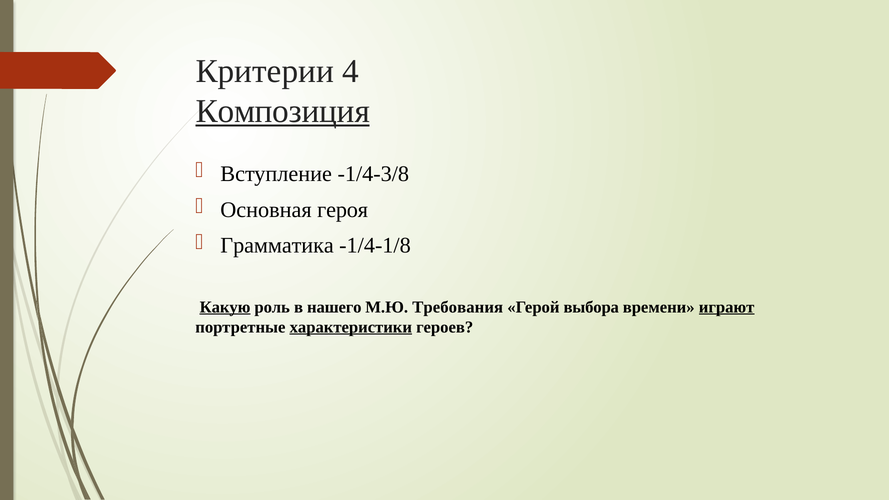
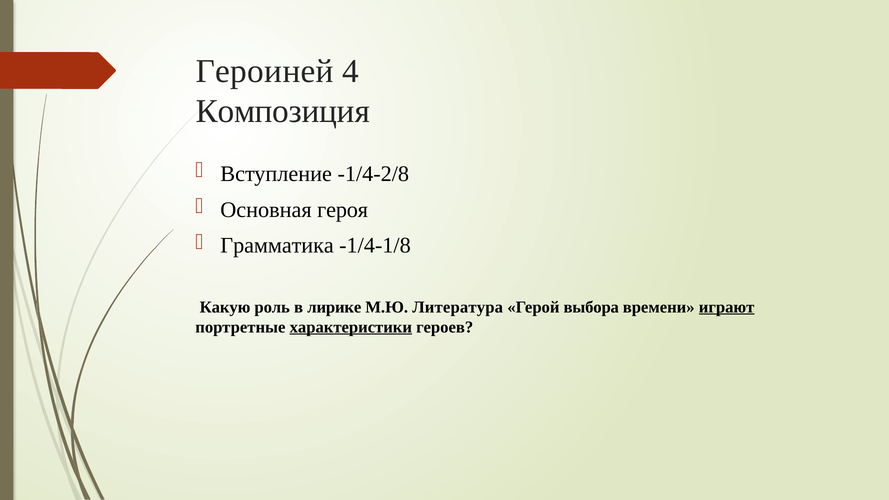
Критерии: Критерии -> Героиней
Композиция underline: present -> none
-1/4-3/8: -1/4-3/8 -> -1/4-2/8
Какую underline: present -> none
нашего: нашего -> лирике
Требования: Требования -> Литература
